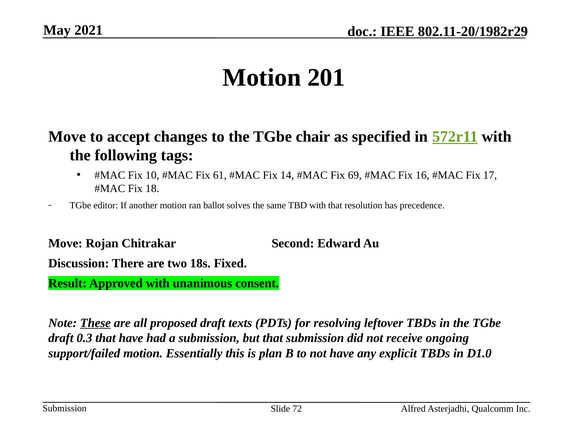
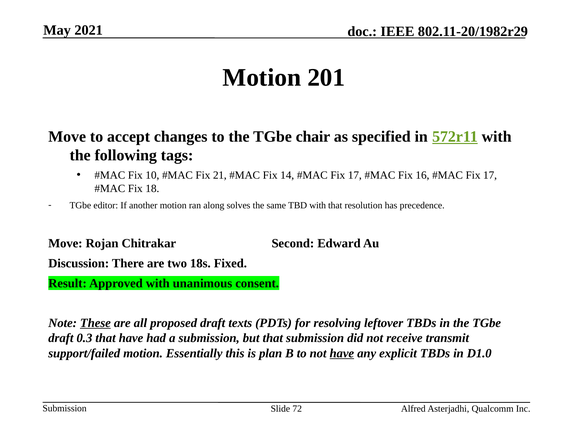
61: 61 -> 21
69 at (355, 175): 69 -> 17
ballot: ballot -> along
ongoing: ongoing -> transmit
have at (342, 353) underline: none -> present
